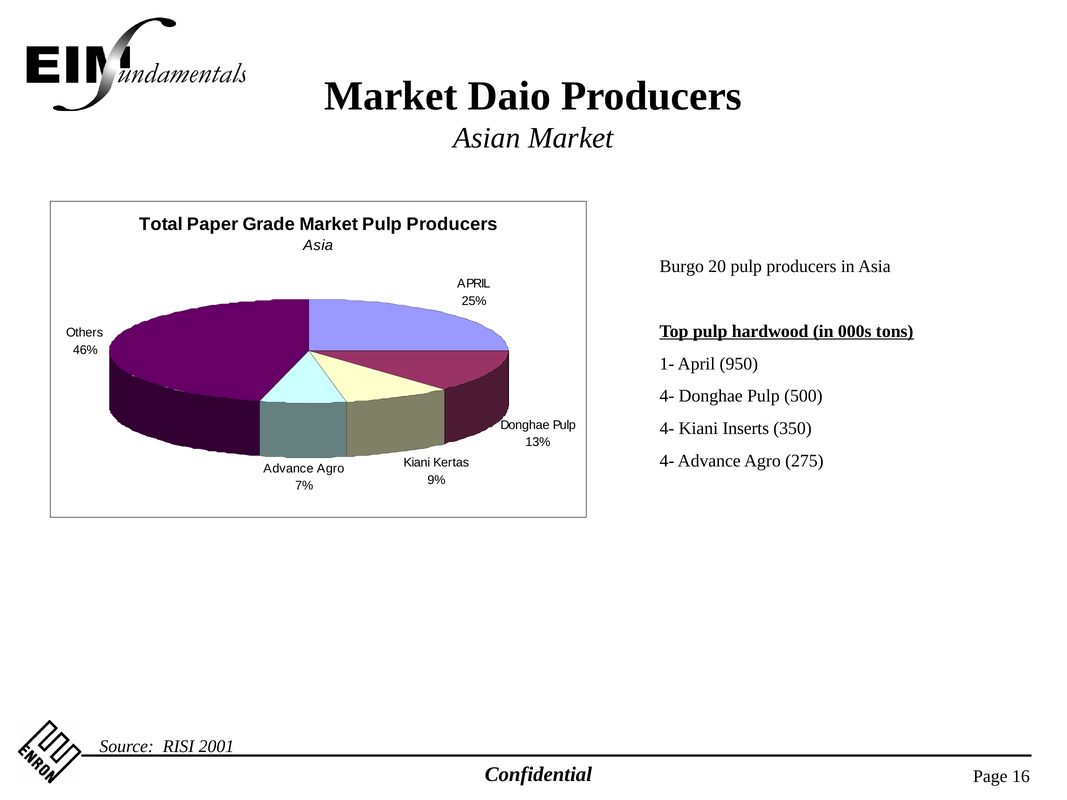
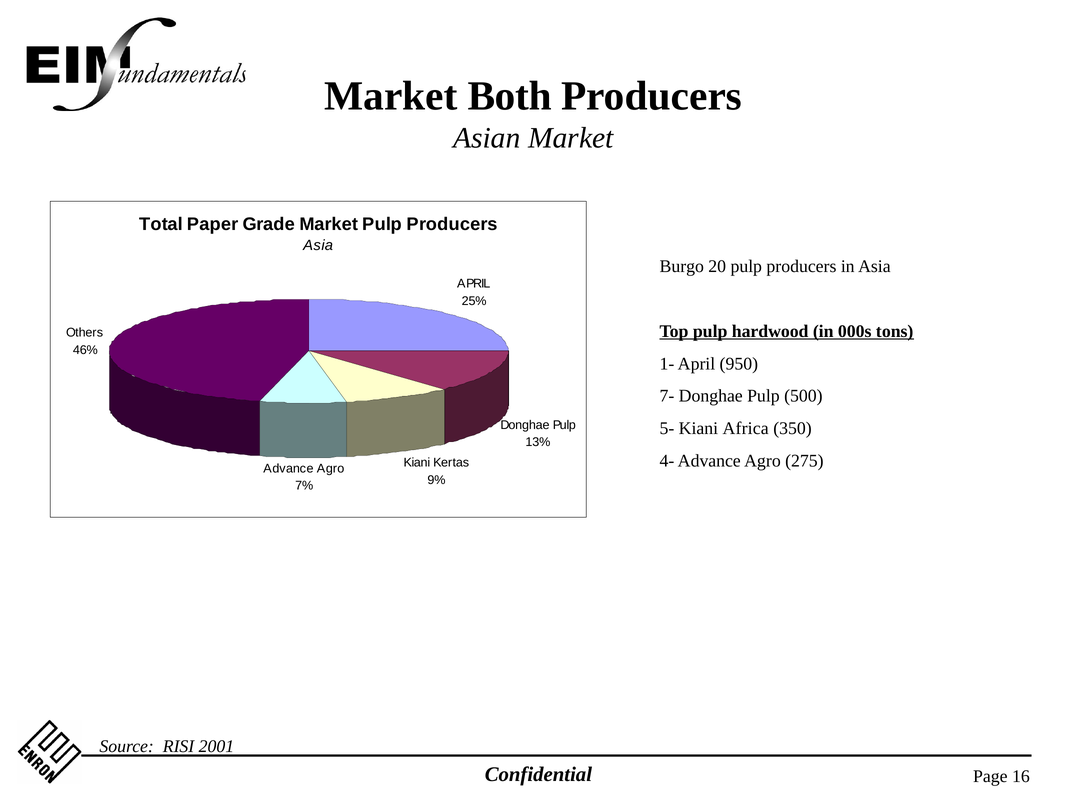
Daio: Daio -> Both
4- at (667, 396): 4- -> 7-
4- at (667, 429): 4- -> 5-
Inserts: Inserts -> Africa
